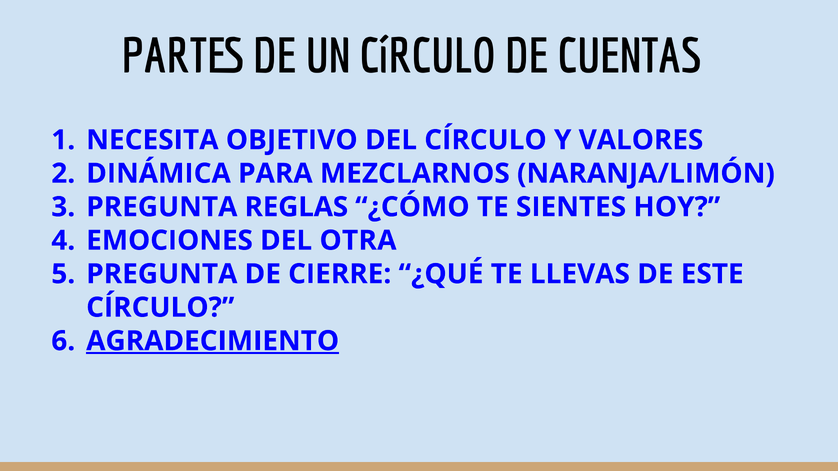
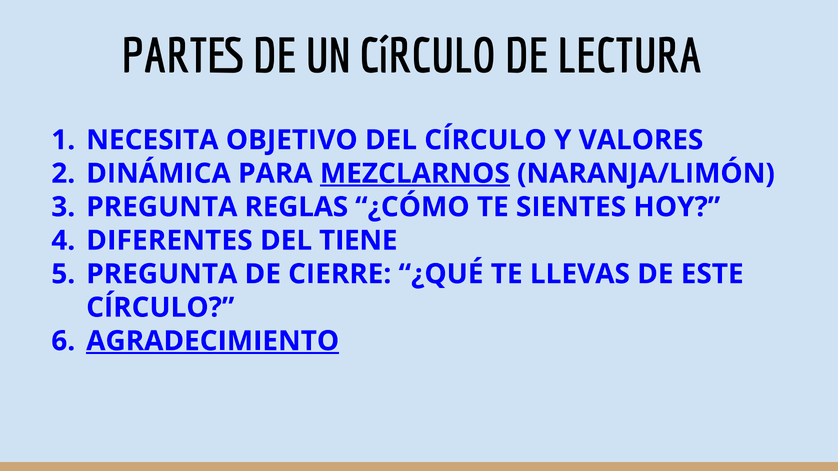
CUENTAS: CUENTAS -> LECTURA
MEZCLARNOS underline: none -> present
EMOCIONES: EMOCIONES -> DIFERENTES
OTRA: OTRA -> TIENE
